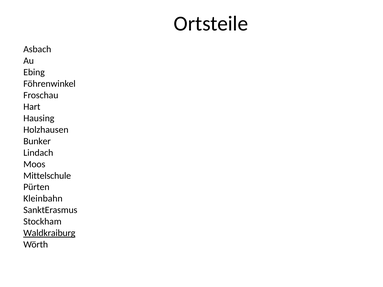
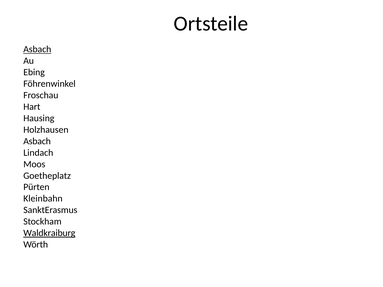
Asbach at (37, 49) underline: none -> present
Bunker at (37, 141): Bunker -> Asbach
Mittelschule: Mittelschule -> Goetheplatz
